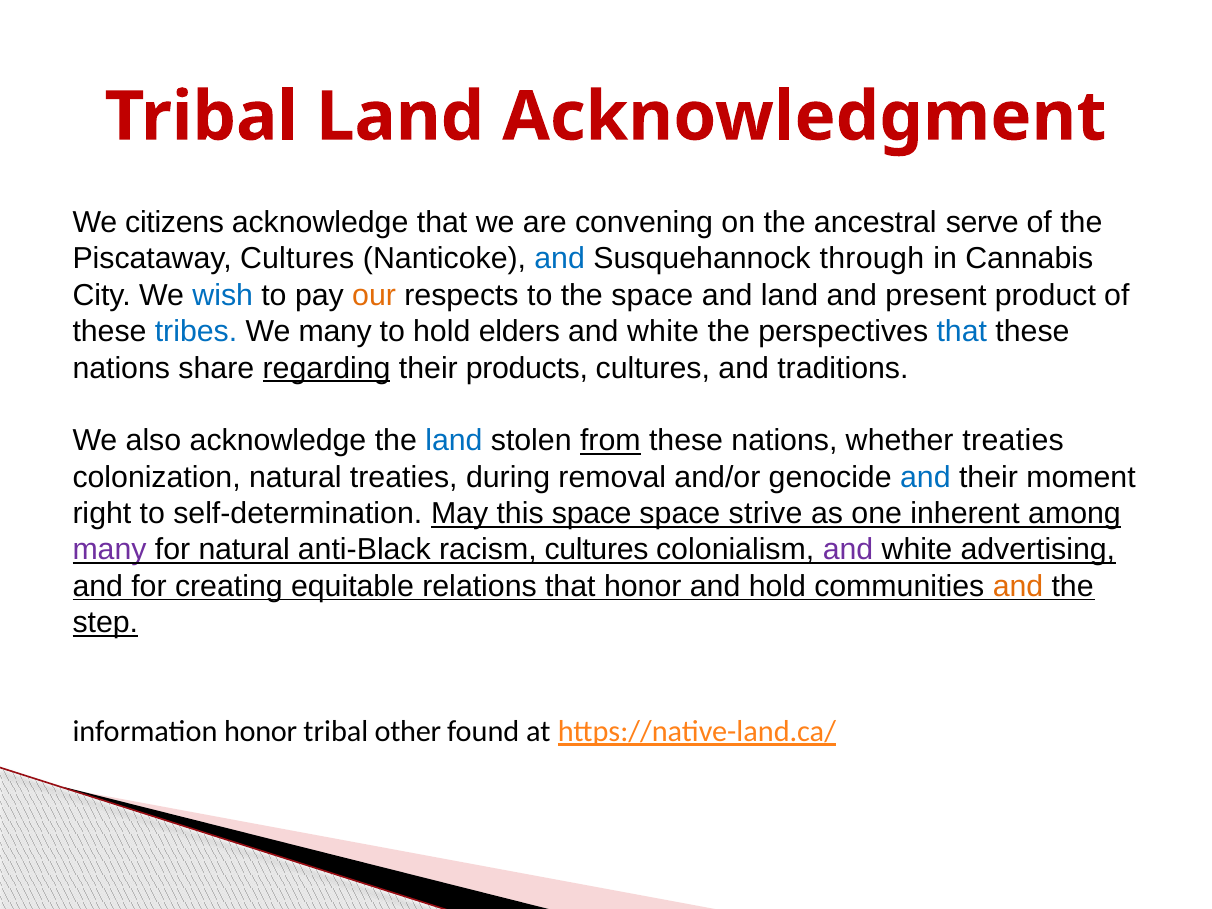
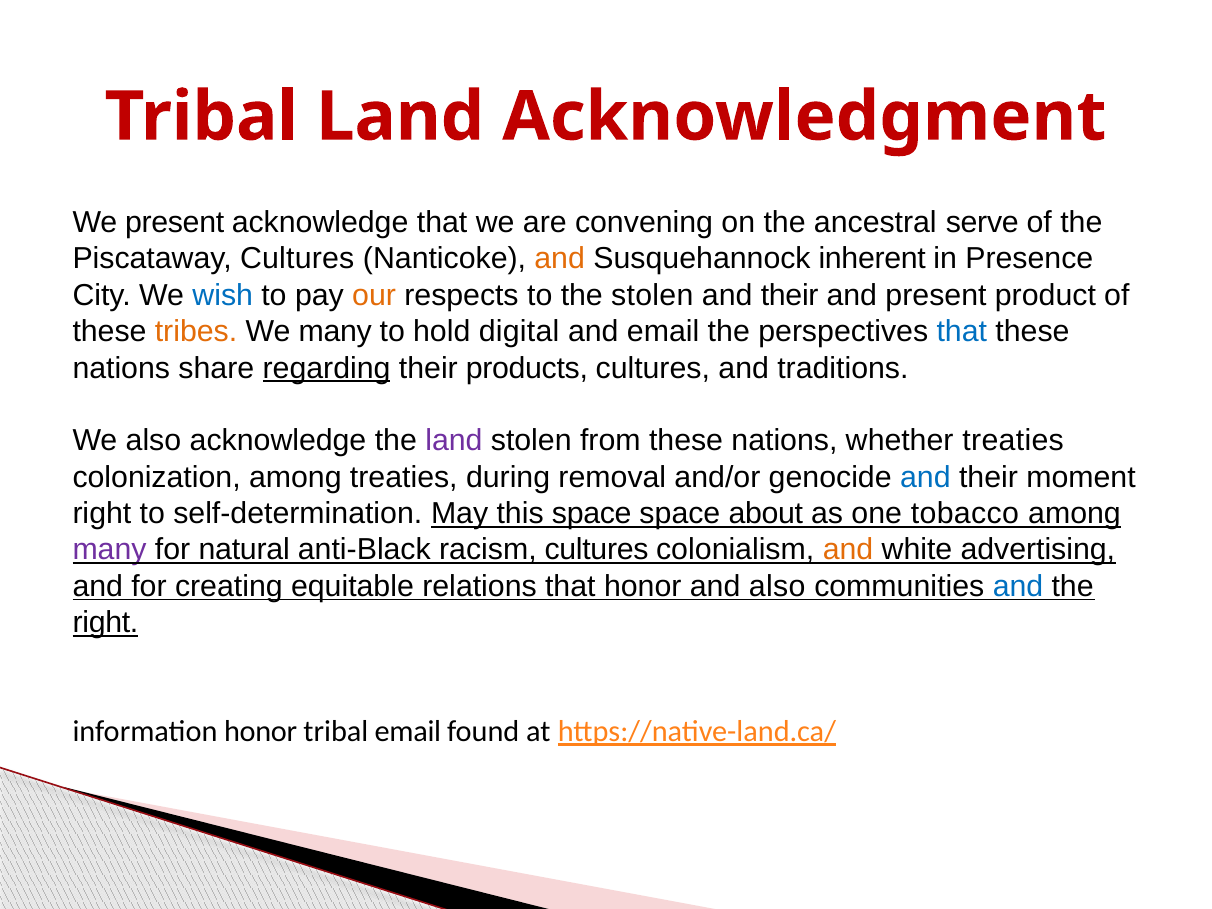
We citizens: citizens -> present
and at (560, 259) colour: blue -> orange
through: through -> inherent
Cannabis: Cannabis -> Presence
the space: space -> stolen
land at (790, 295): land -> their
tribes colour: blue -> orange
elders: elders -> digital
white at (663, 332): white -> email
land at (454, 441) colour: blue -> purple
from underline: present -> none
colonization natural: natural -> among
strive: strive -> about
inherent: inherent -> tobacco
and at (848, 550) colour: purple -> orange
and hold: hold -> also
and at (1018, 586) colour: orange -> blue
step at (105, 623): step -> right
tribal other: other -> email
